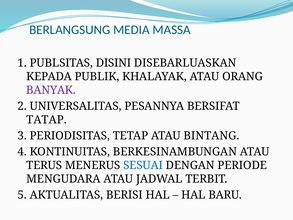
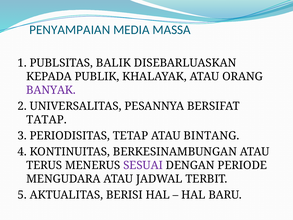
BERLANGSUNG: BERLANGSUNG -> PENYAMPAIAN
DISINI: DISINI -> BALIK
SESUAI colour: blue -> purple
